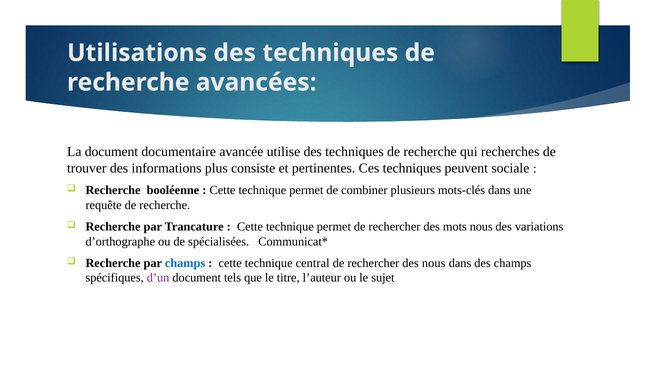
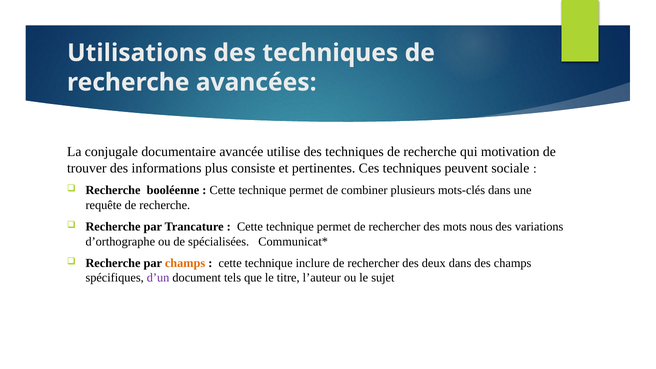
La document: document -> conjugale
recherches: recherches -> motivation
champs at (185, 263) colour: blue -> orange
central: central -> inclure
des nous: nous -> deux
